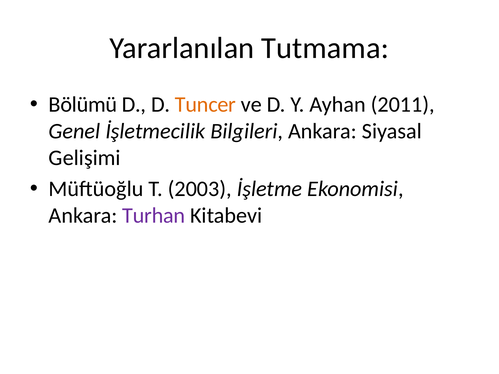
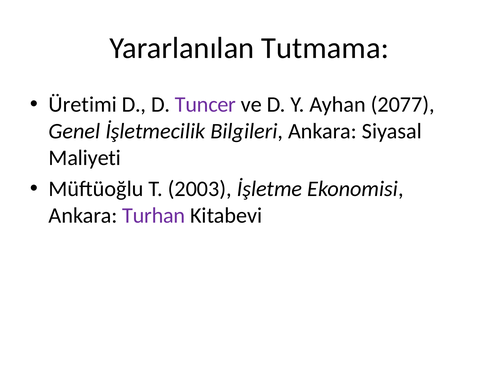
Bölümü: Bölümü -> Üretimi
Tuncer colour: orange -> purple
2011: 2011 -> 2077
Gelişimi: Gelişimi -> Maliyeti
